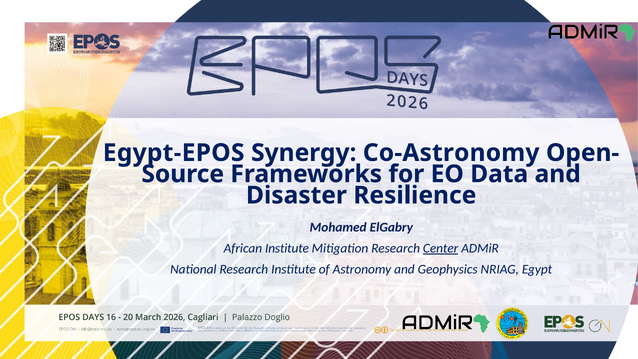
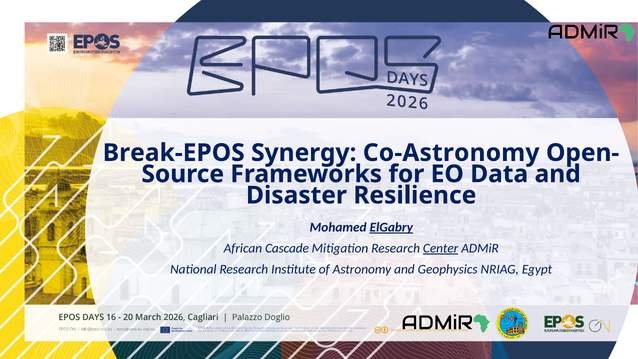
Egypt-EPOS: Egypt-EPOS -> Break-EPOS
ElGabry underline: none -> present
African Institute: Institute -> Cascade
